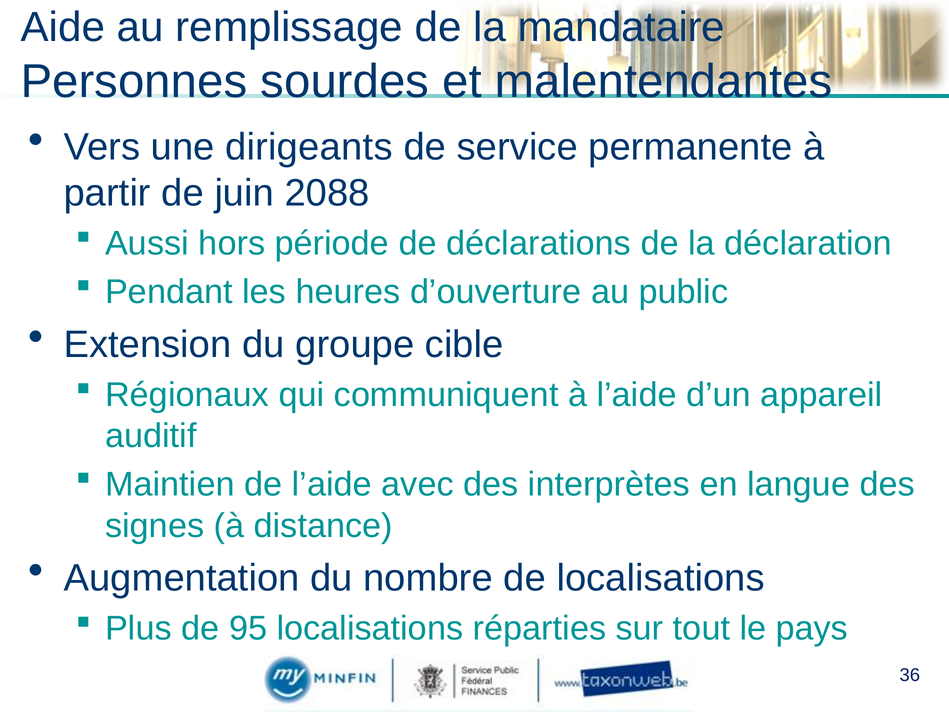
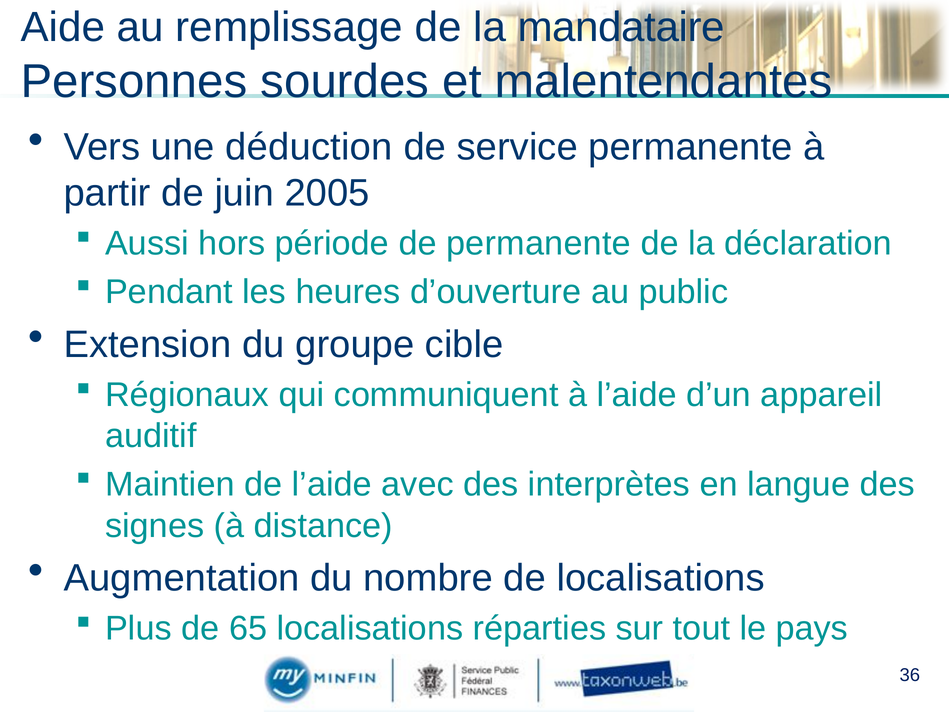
dirigeants: dirigeants -> déduction
2088: 2088 -> 2005
de déclarations: déclarations -> permanente
95: 95 -> 65
